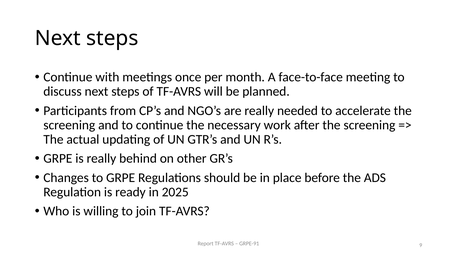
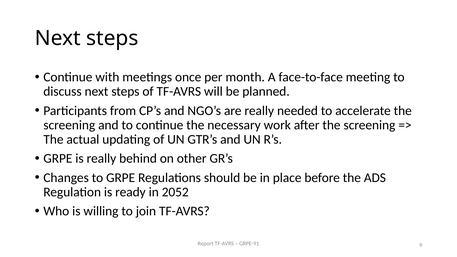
2025: 2025 -> 2052
